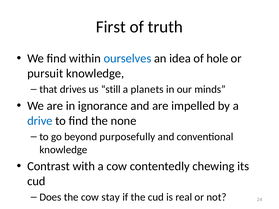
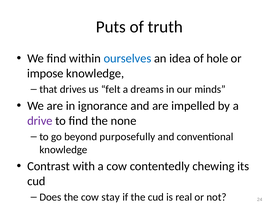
First: First -> Puts
pursuit: pursuit -> impose
still: still -> felt
planets: planets -> dreams
drive colour: blue -> purple
